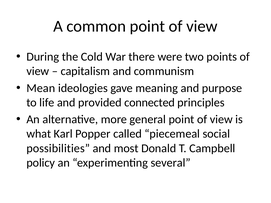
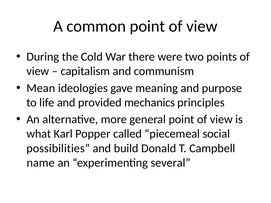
connected: connected -> mechanics
most: most -> build
policy: policy -> name
